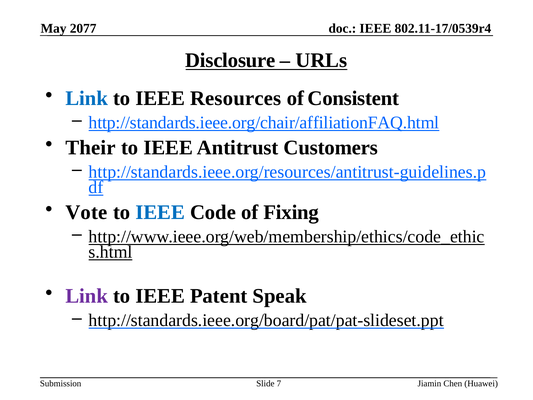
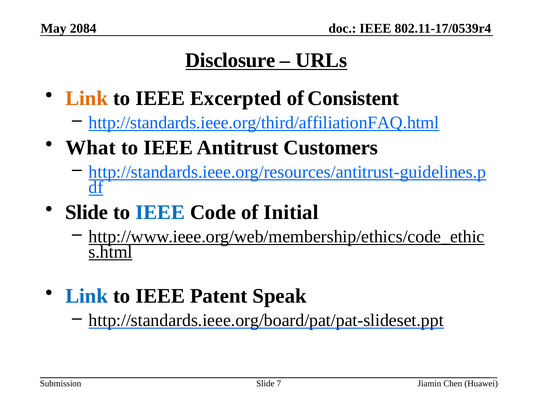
2077: 2077 -> 2084
Link at (87, 98) colour: blue -> orange
Resources: Resources -> Excerpted
http://standards.ieee.org/chair/affiliationFAQ.html: http://standards.ieee.org/chair/affiliationFAQ.html -> http://standards.ieee.org/third/affiliationFAQ.html
Their: Their -> What
Vote at (86, 212): Vote -> Slide
Fixing: Fixing -> Initial
Link at (87, 296) colour: purple -> blue
